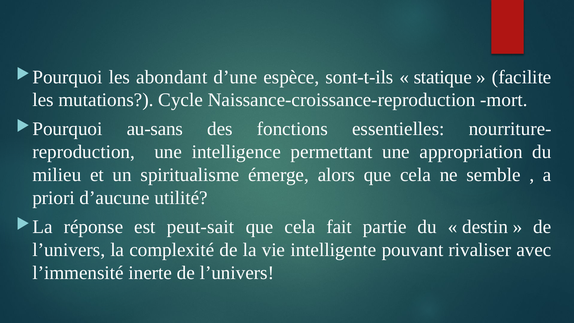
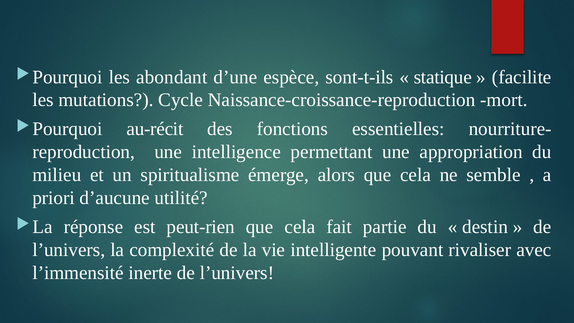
au-sans: au-sans -> au-récit
peut-sait: peut-sait -> peut-rien
